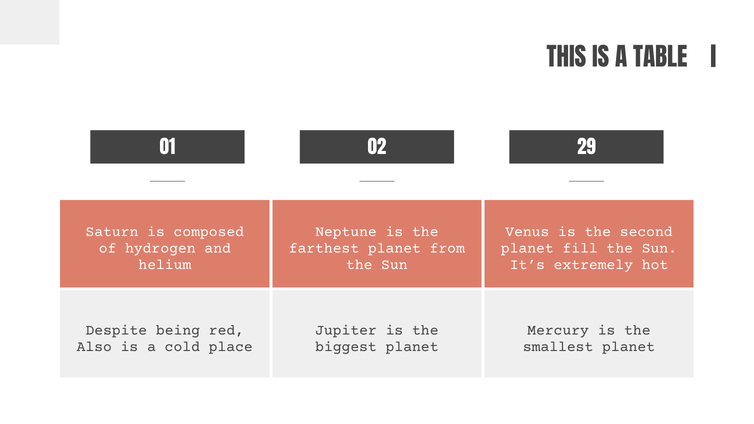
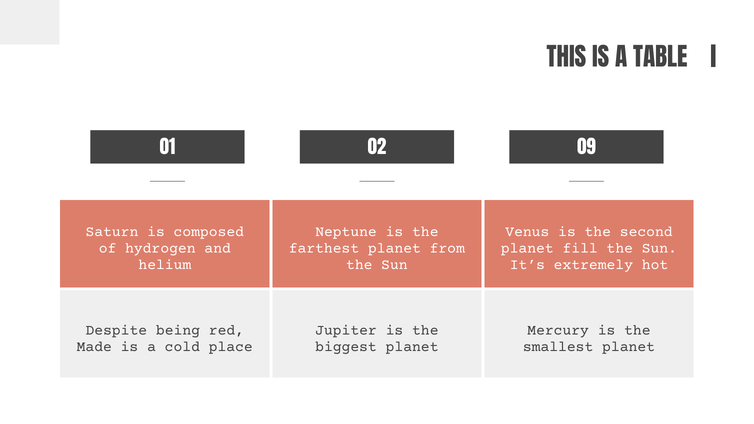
29: 29 -> 09
Also: Also -> Made
